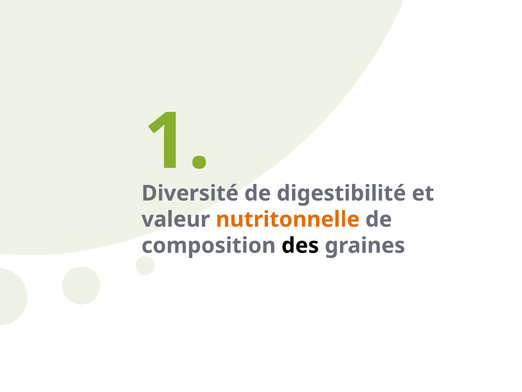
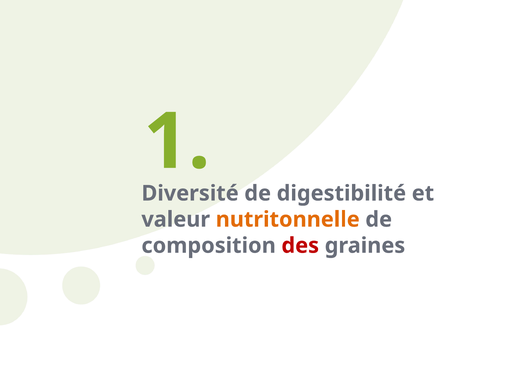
des colour: black -> red
